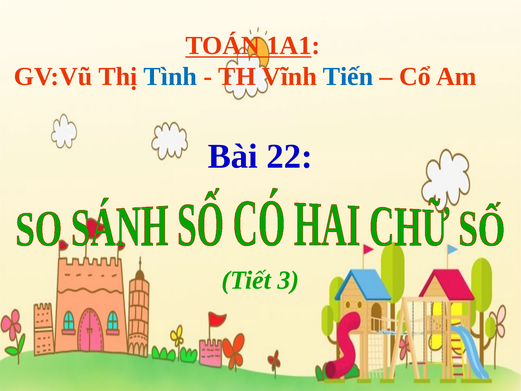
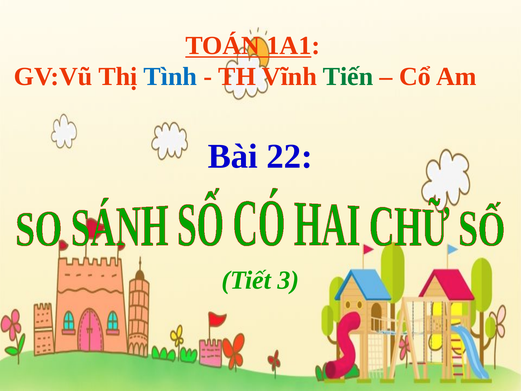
Tiến colour: blue -> green
